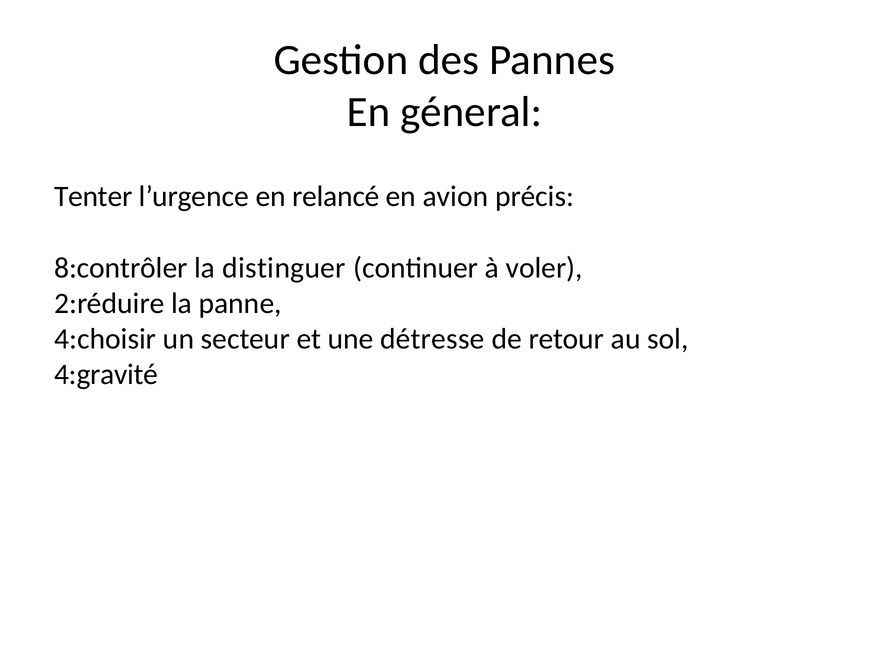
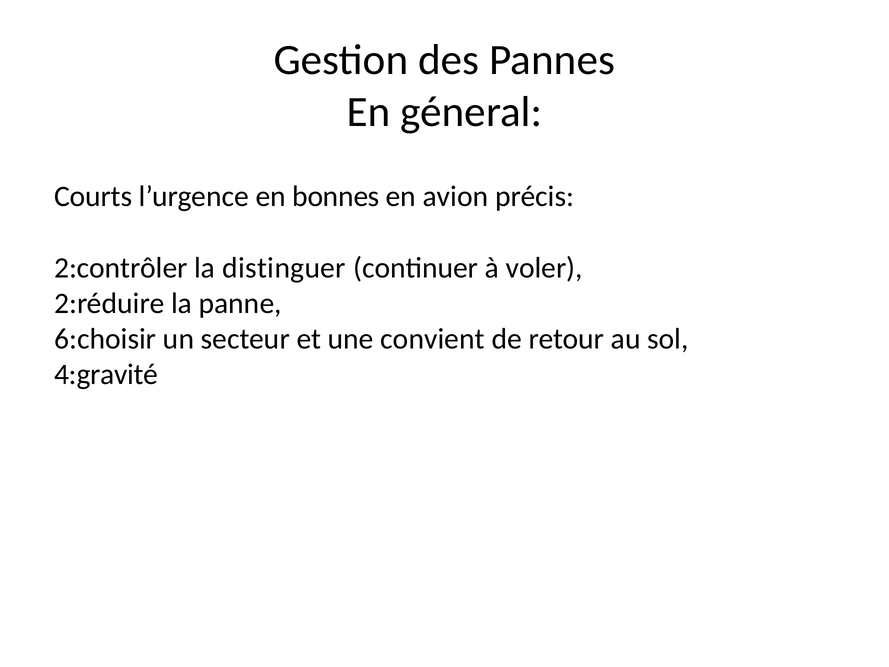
Tenter: Tenter -> Courts
relancé: relancé -> bonnes
8:contrôler: 8:contrôler -> 2:contrôler
4:choisir: 4:choisir -> 6:choisir
détresse: détresse -> convient
